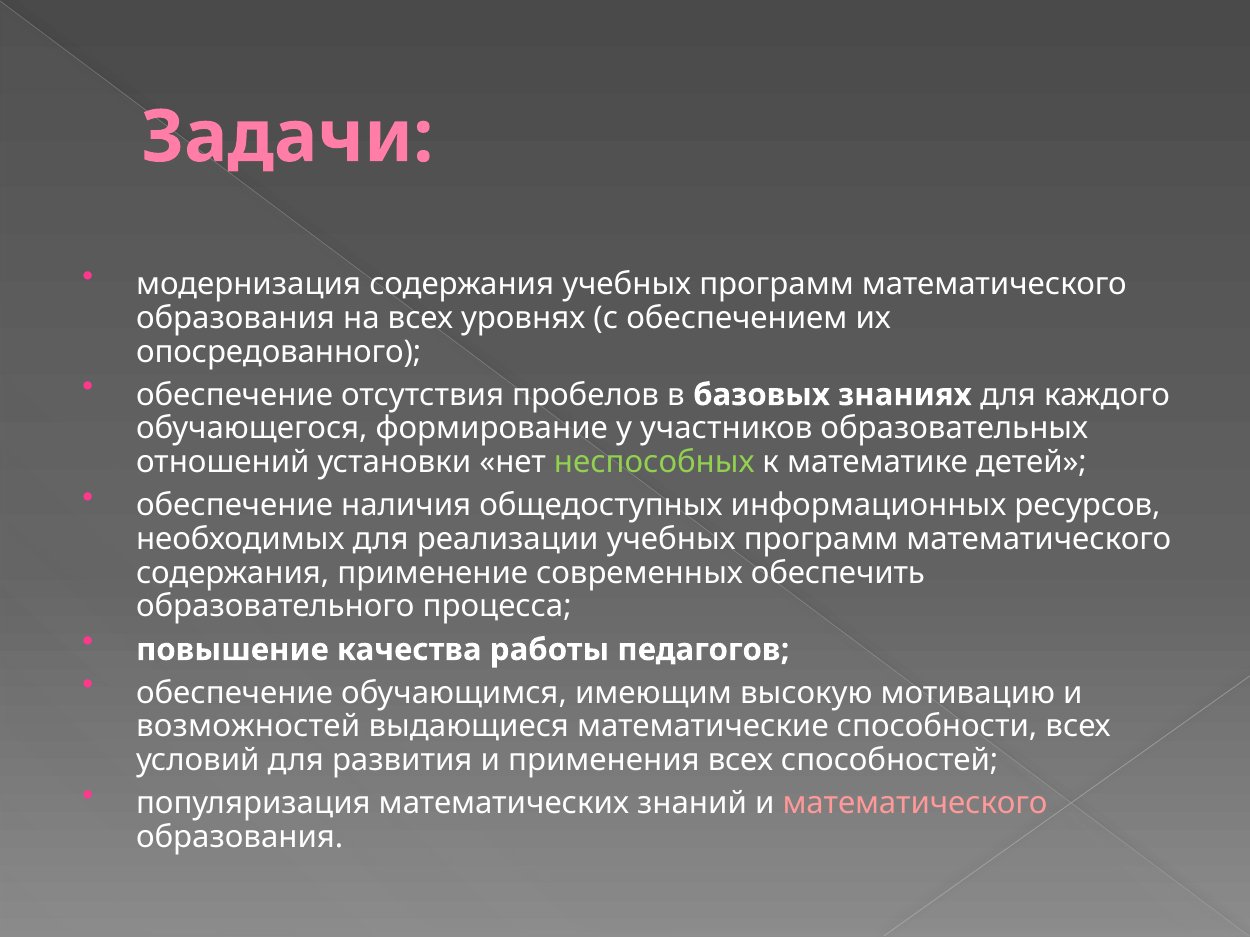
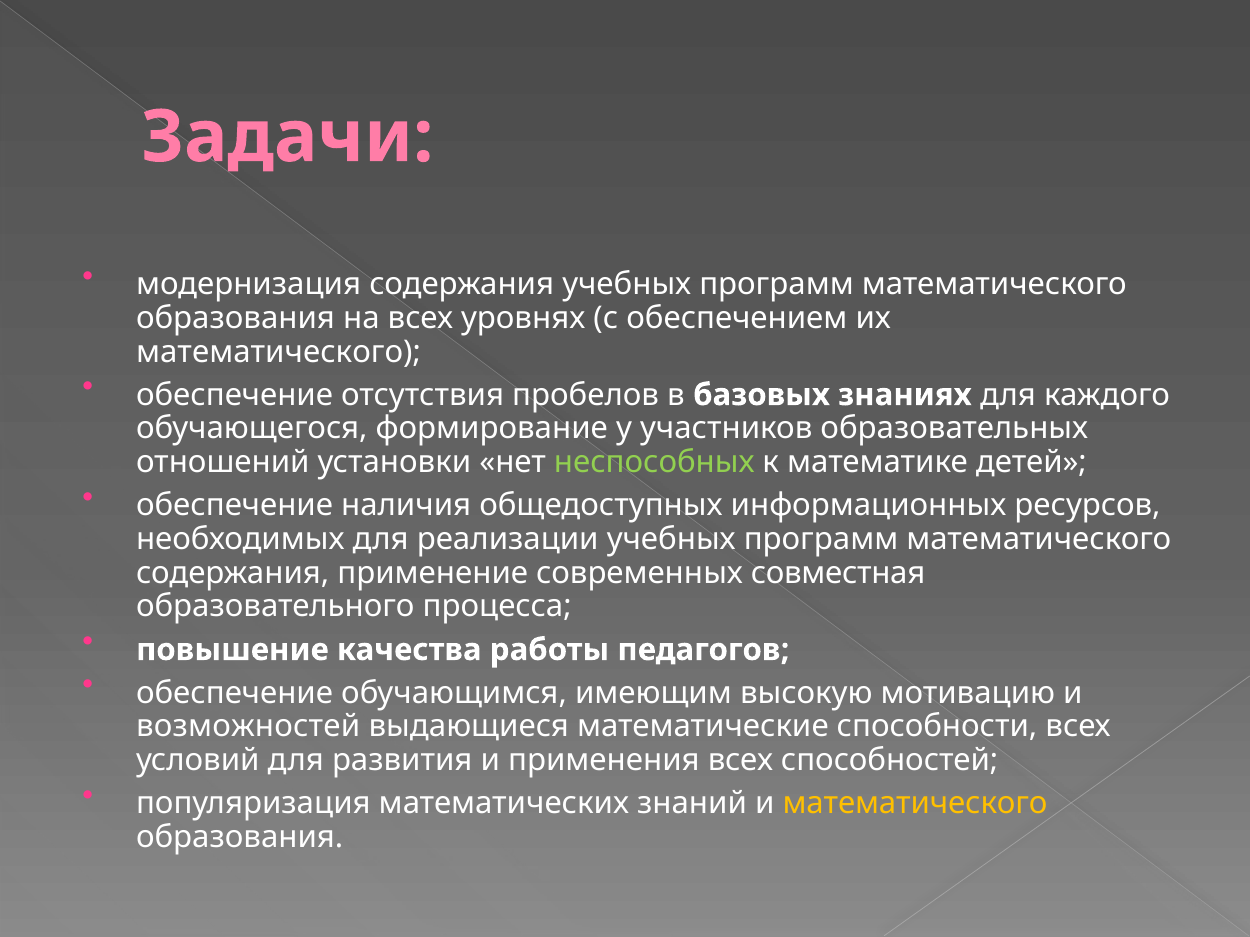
опосредованного at (279, 352): опосредованного -> математического
обеспечить: обеспечить -> совместная
математического at (915, 804) colour: pink -> yellow
